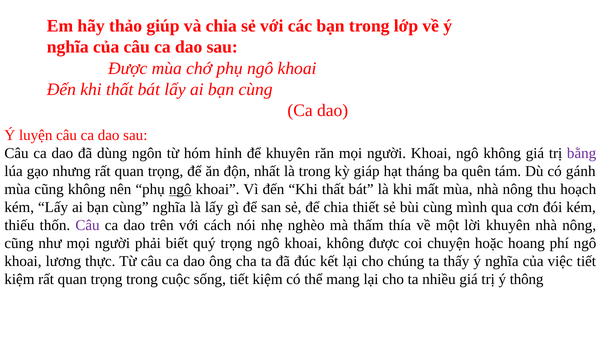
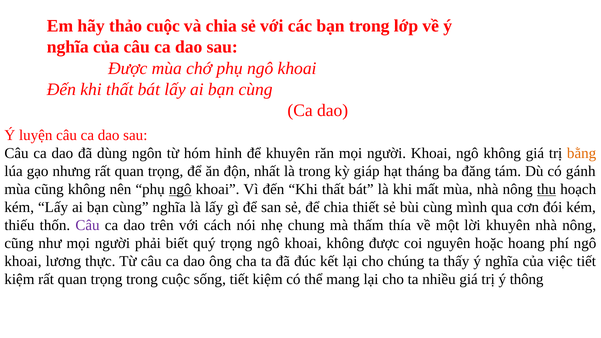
thảo giúp: giúp -> cuộc
bằng colour: purple -> orange
quên: quên -> đăng
thu underline: none -> present
nghèo: nghèo -> chung
chuyện: chuyện -> nguyên
